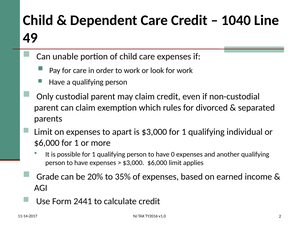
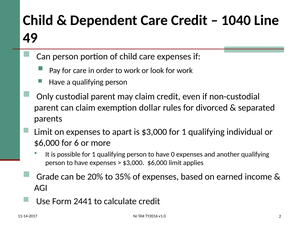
Can unable: unable -> person
which: which -> dollar
$6,000 for 1: 1 -> 6
